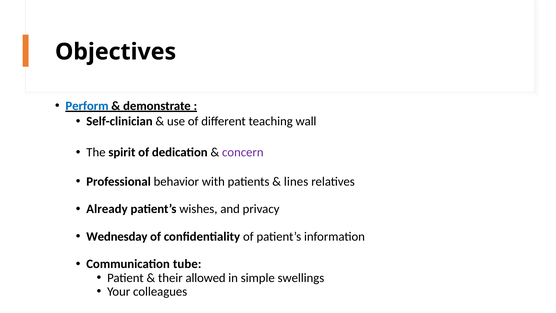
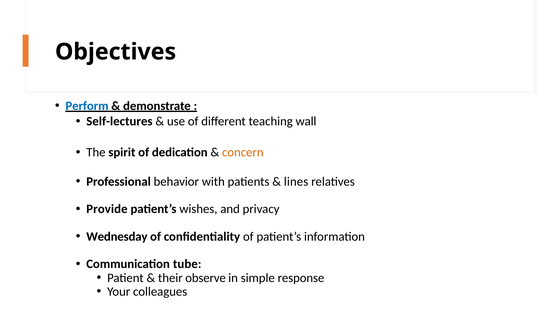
Self-clinician: Self-clinician -> Self-lectures
concern colour: purple -> orange
Already: Already -> Provide
allowed: allowed -> observe
swellings: swellings -> response
